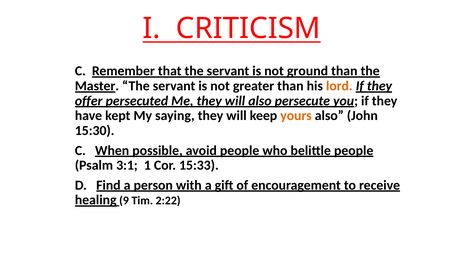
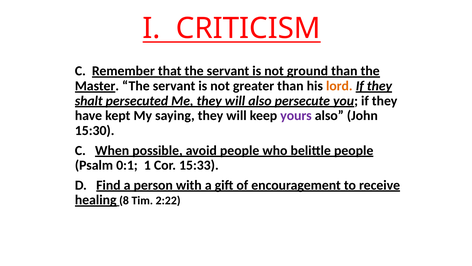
offer: offer -> shalt
yours colour: orange -> purple
3:1: 3:1 -> 0:1
9: 9 -> 8
